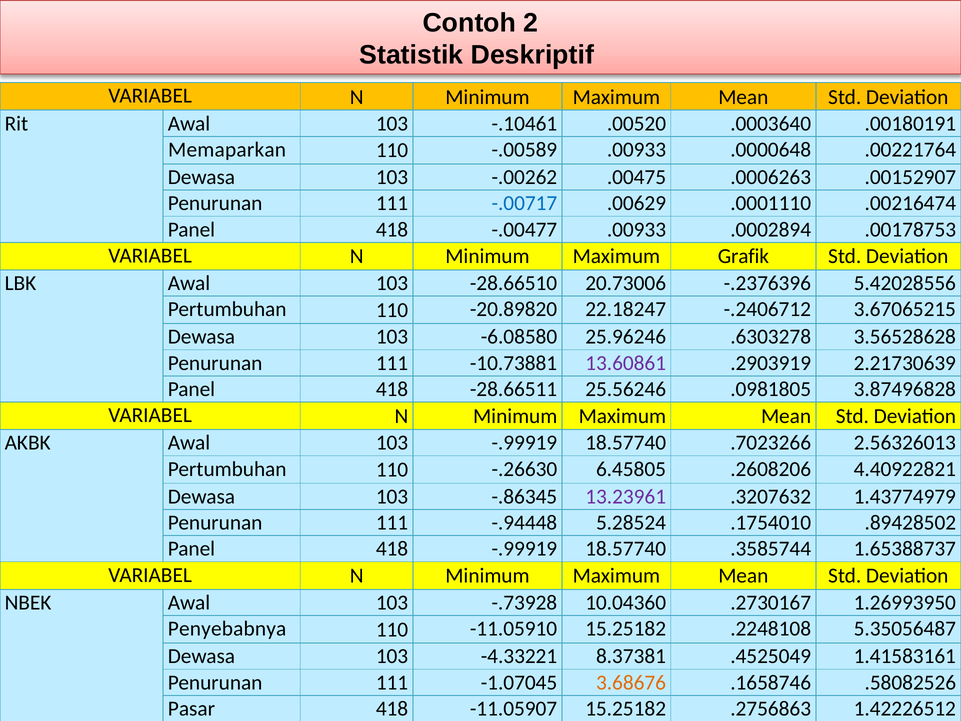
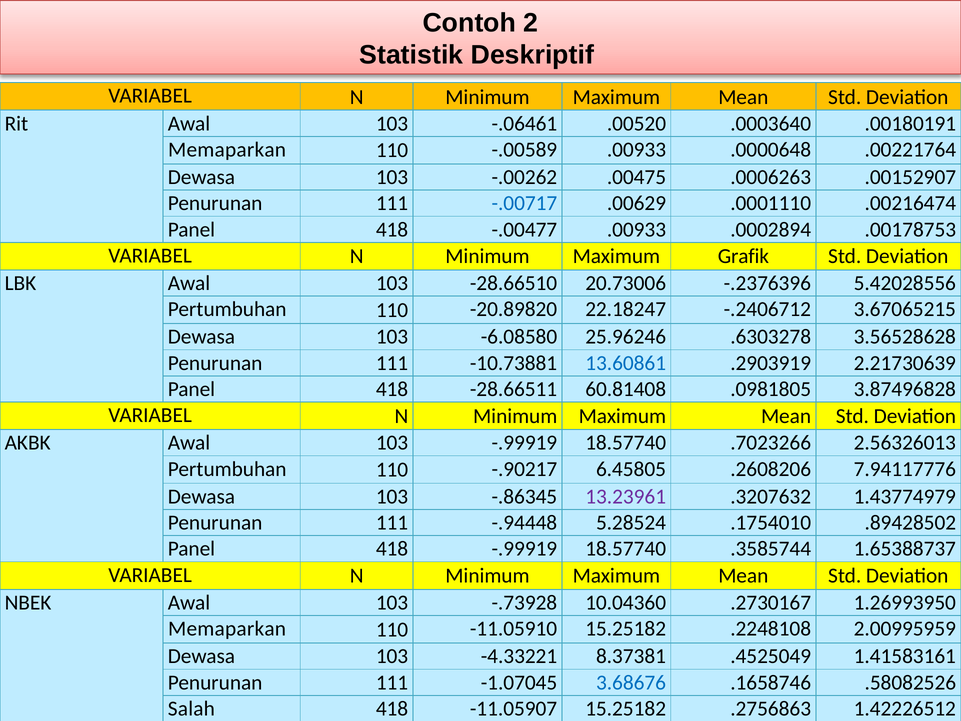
-.10461: -.10461 -> -.06461
13.60861 colour: purple -> blue
25.56246: 25.56246 -> 60.81408
-.26630: -.26630 -> -.90217
4.40922821: 4.40922821 -> 7.94117776
Penyebabnya at (227, 629): Penyebabnya -> Memaparkan
5.35056487: 5.35056487 -> 2.00995959
3.68676 colour: orange -> blue
Pasar: Pasar -> Salah
